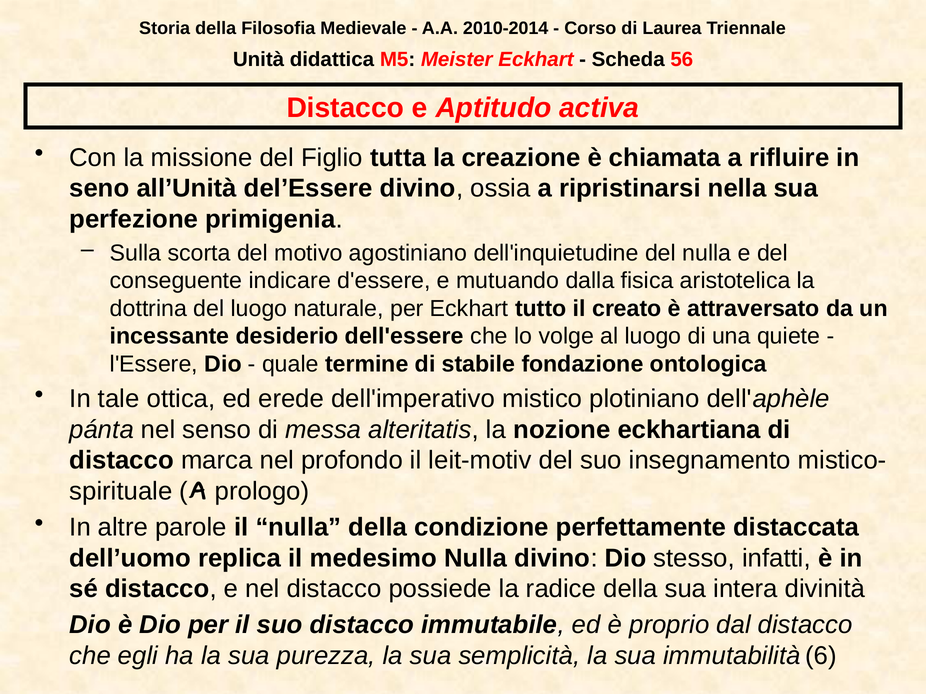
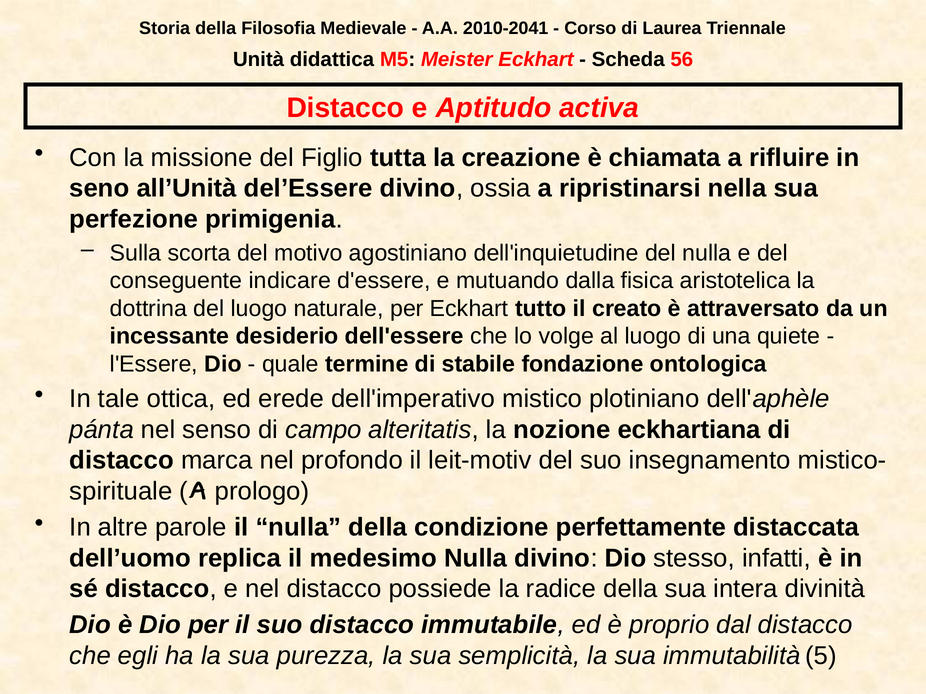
2010-2014: 2010-2014 -> 2010-2041
messa: messa -> campo
6: 6 -> 5
